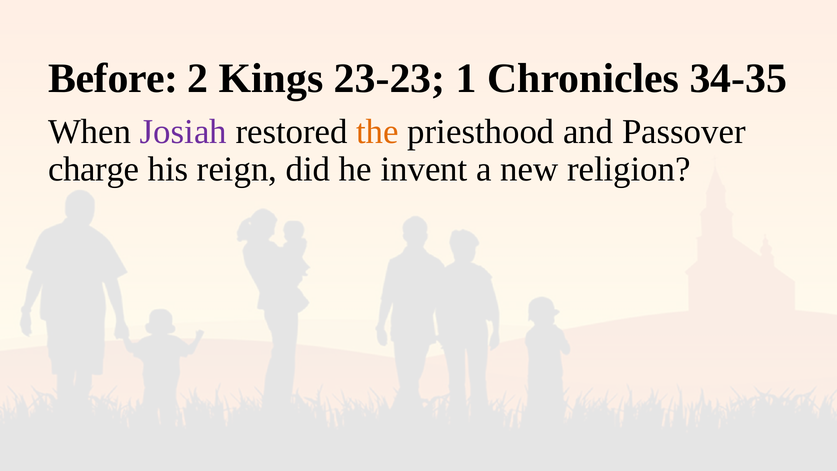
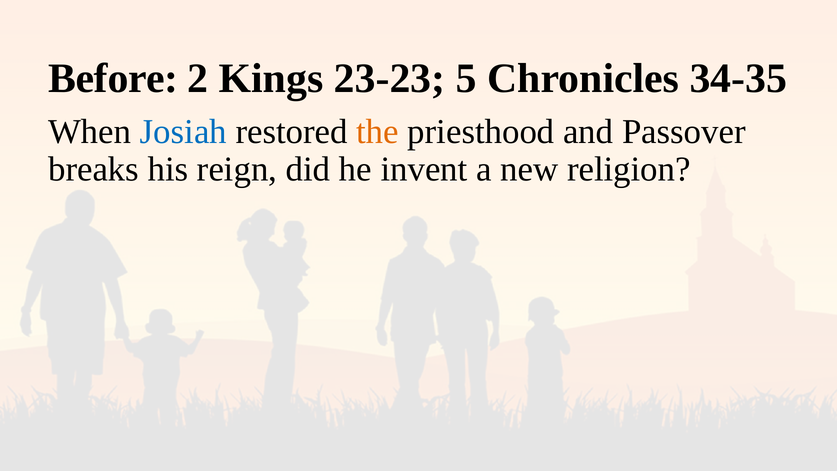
1: 1 -> 5
Josiah colour: purple -> blue
charge: charge -> breaks
